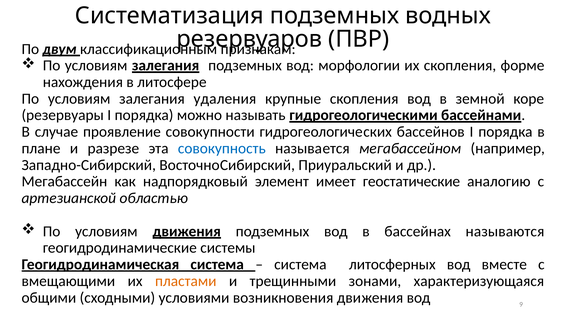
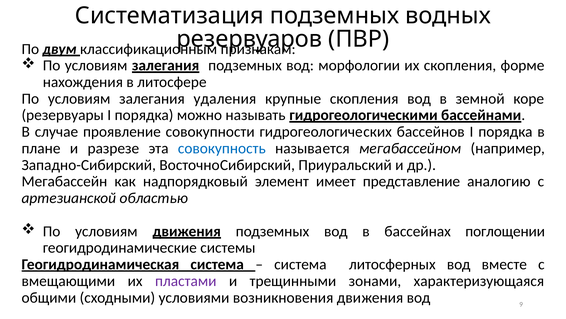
геостатические: геостатические -> представление
называются: называются -> поглощении
пластами colour: orange -> purple
